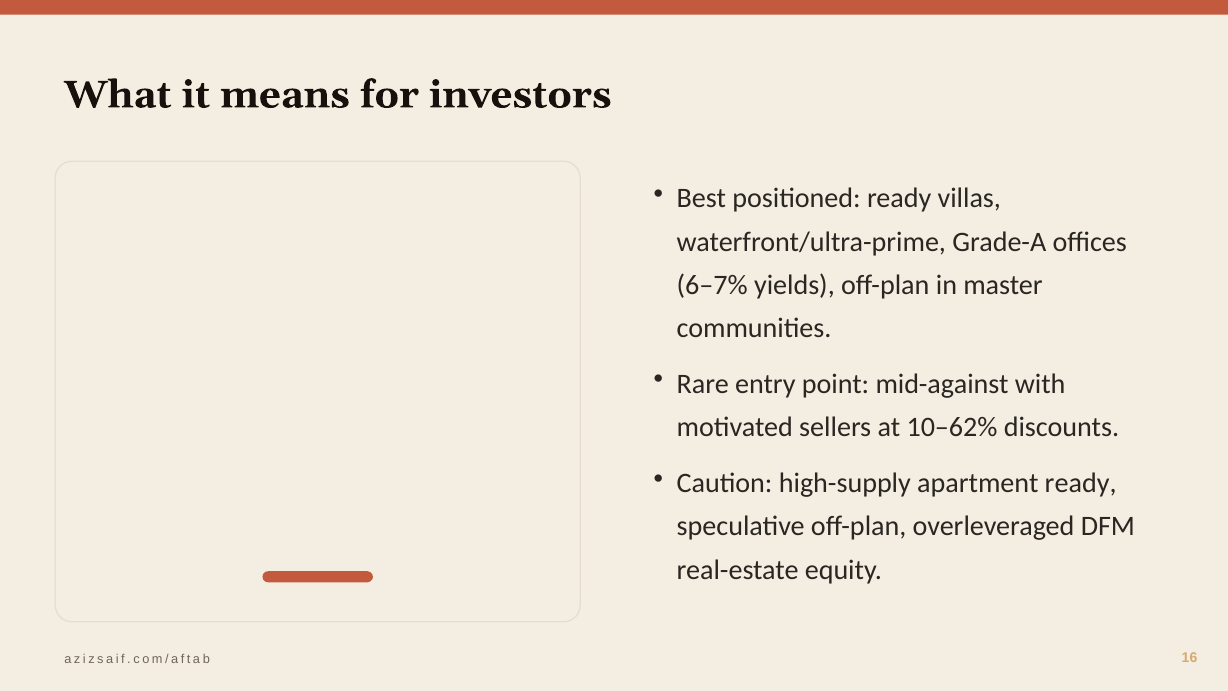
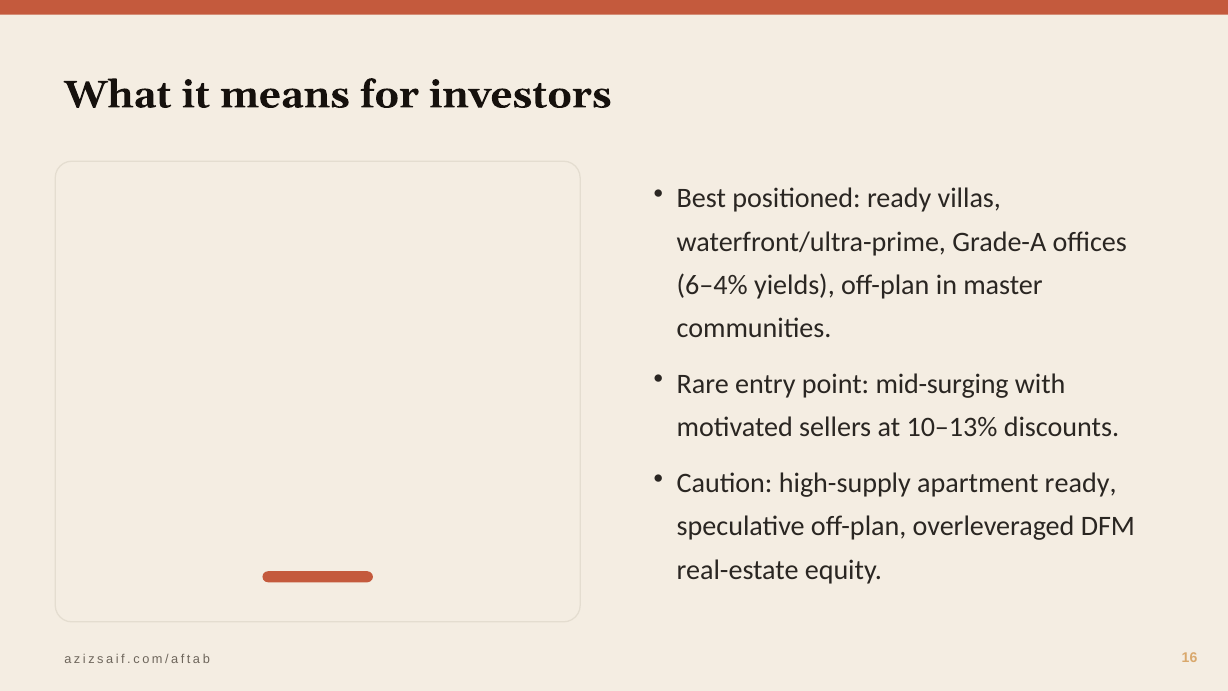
6–7%: 6–7% -> 6–4%
mid-against: mid-against -> mid-surging
10–62%: 10–62% -> 10–13%
